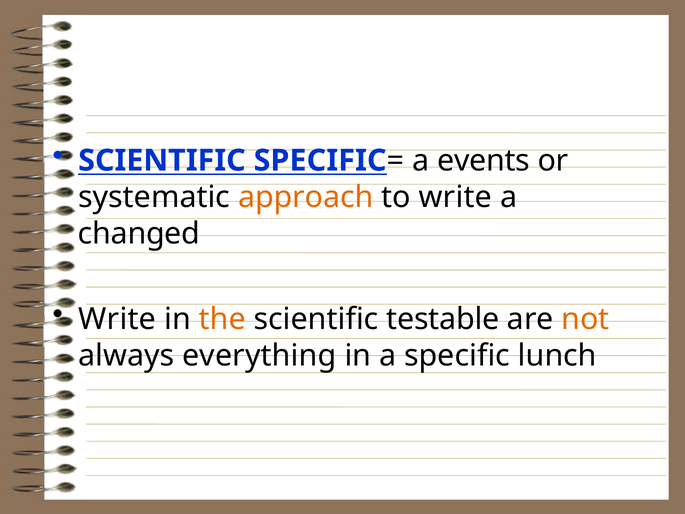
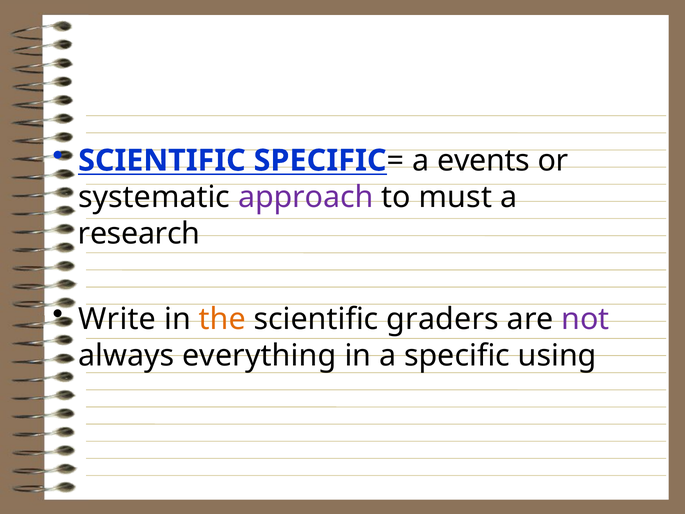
approach colour: orange -> purple
to write: write -> must
changed: changed -> research
testable: testable -> graders
not colour: orange -> purple
lunch: lunch -> using
